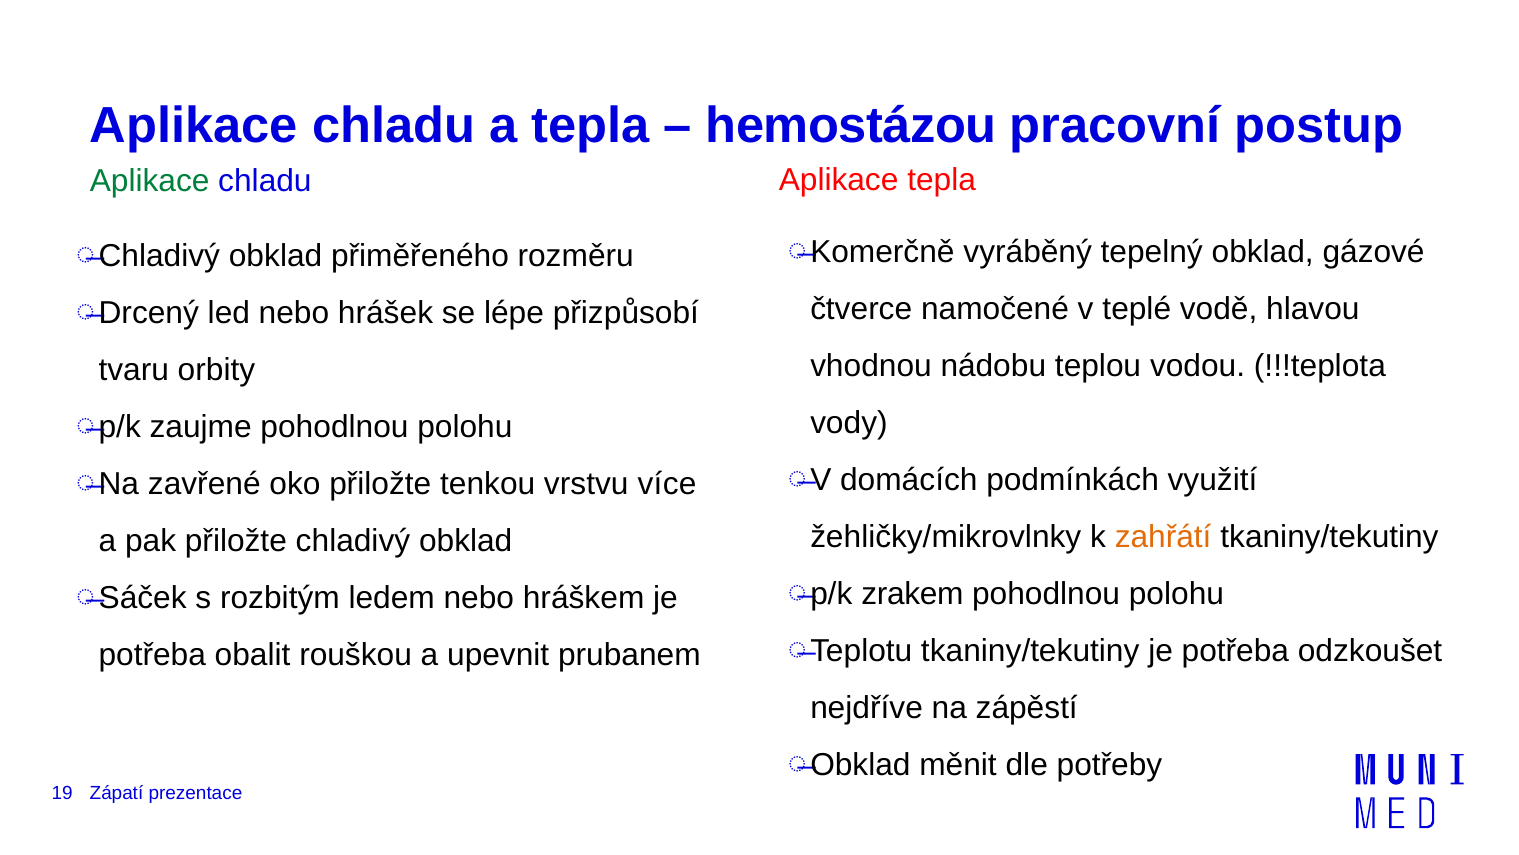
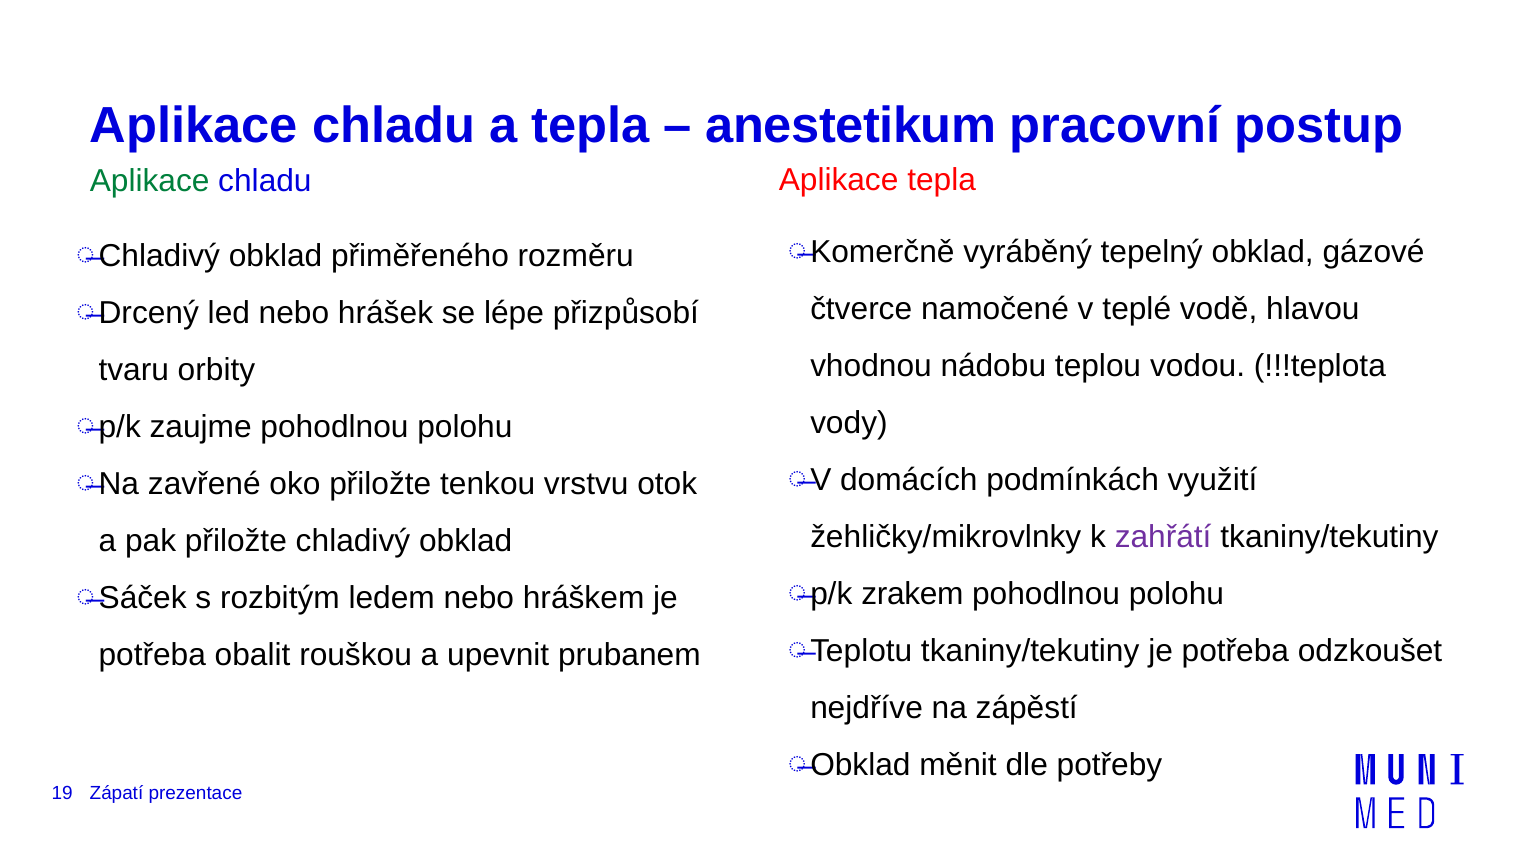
hemostázou: hemostázou -> anestetikum
více: více -> otok
zahřátí colour: orange -> purple
